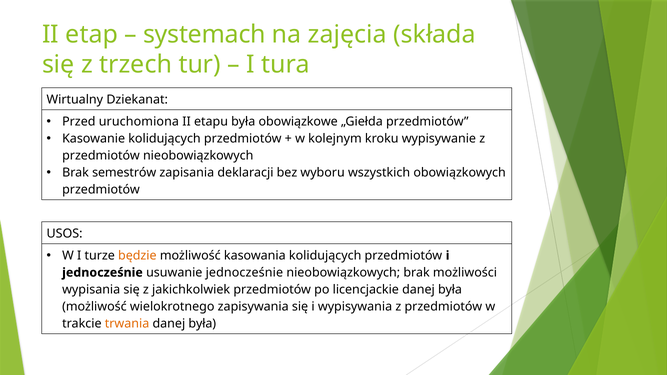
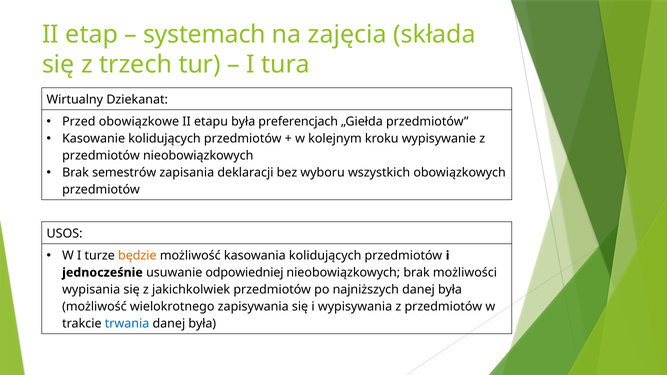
uruchomiona: uruchomiona -> obowiązkowe
obowiązkowe: obowiązkowe -> preferencjach
usuwanie jednocześnie: jednocześnie -> odpowiedniej
licencjackie: licencjackie -> najniższych
trwania colour: orange -> blue
